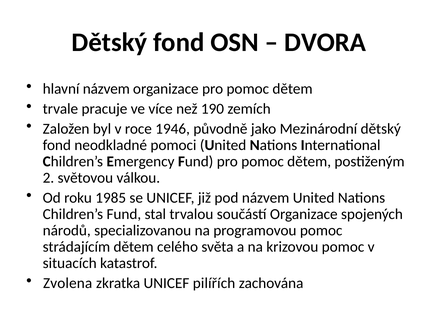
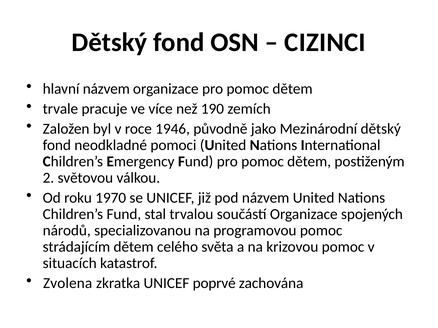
DVORA: DVORA -> CIZINCI
1985: 1985 -> 1970
pilířích: pilířích -> poprvé
